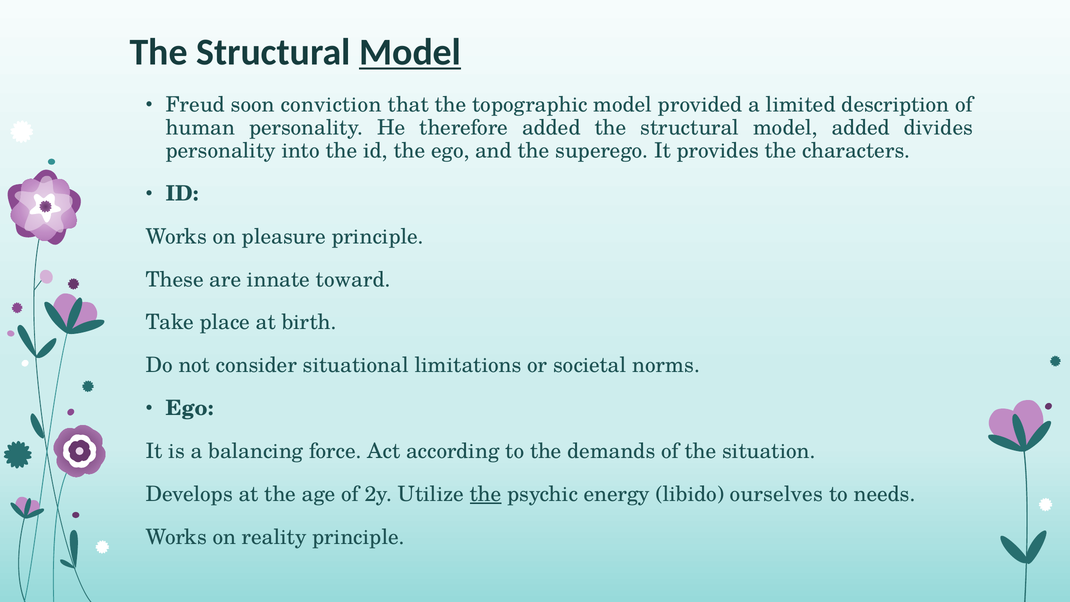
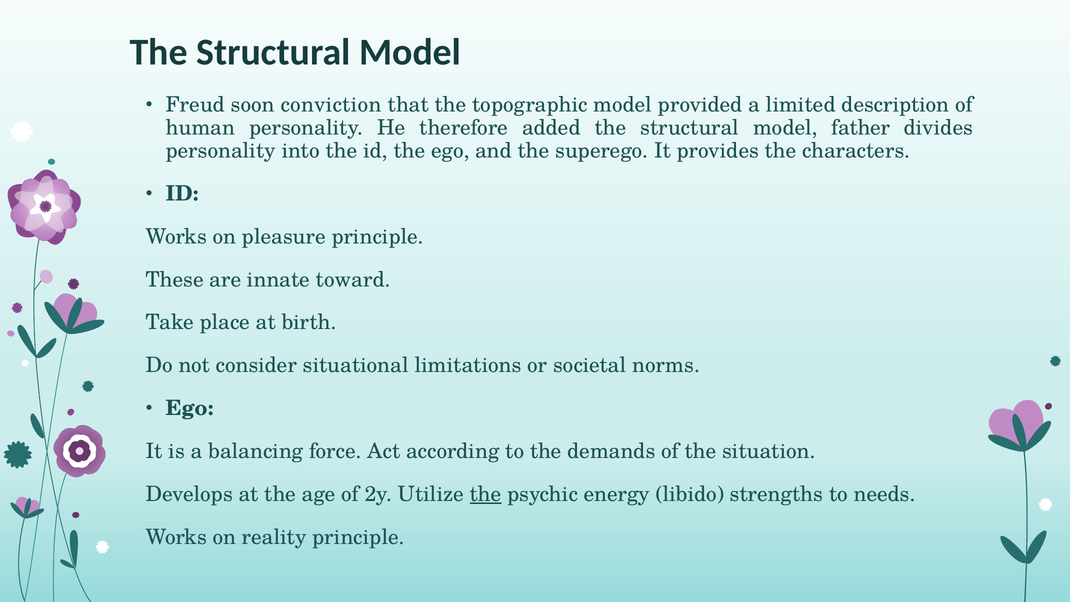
Model at (410, 52) underline: present -> none
model added: added -> father
ourselves: ourselves -> strengths
